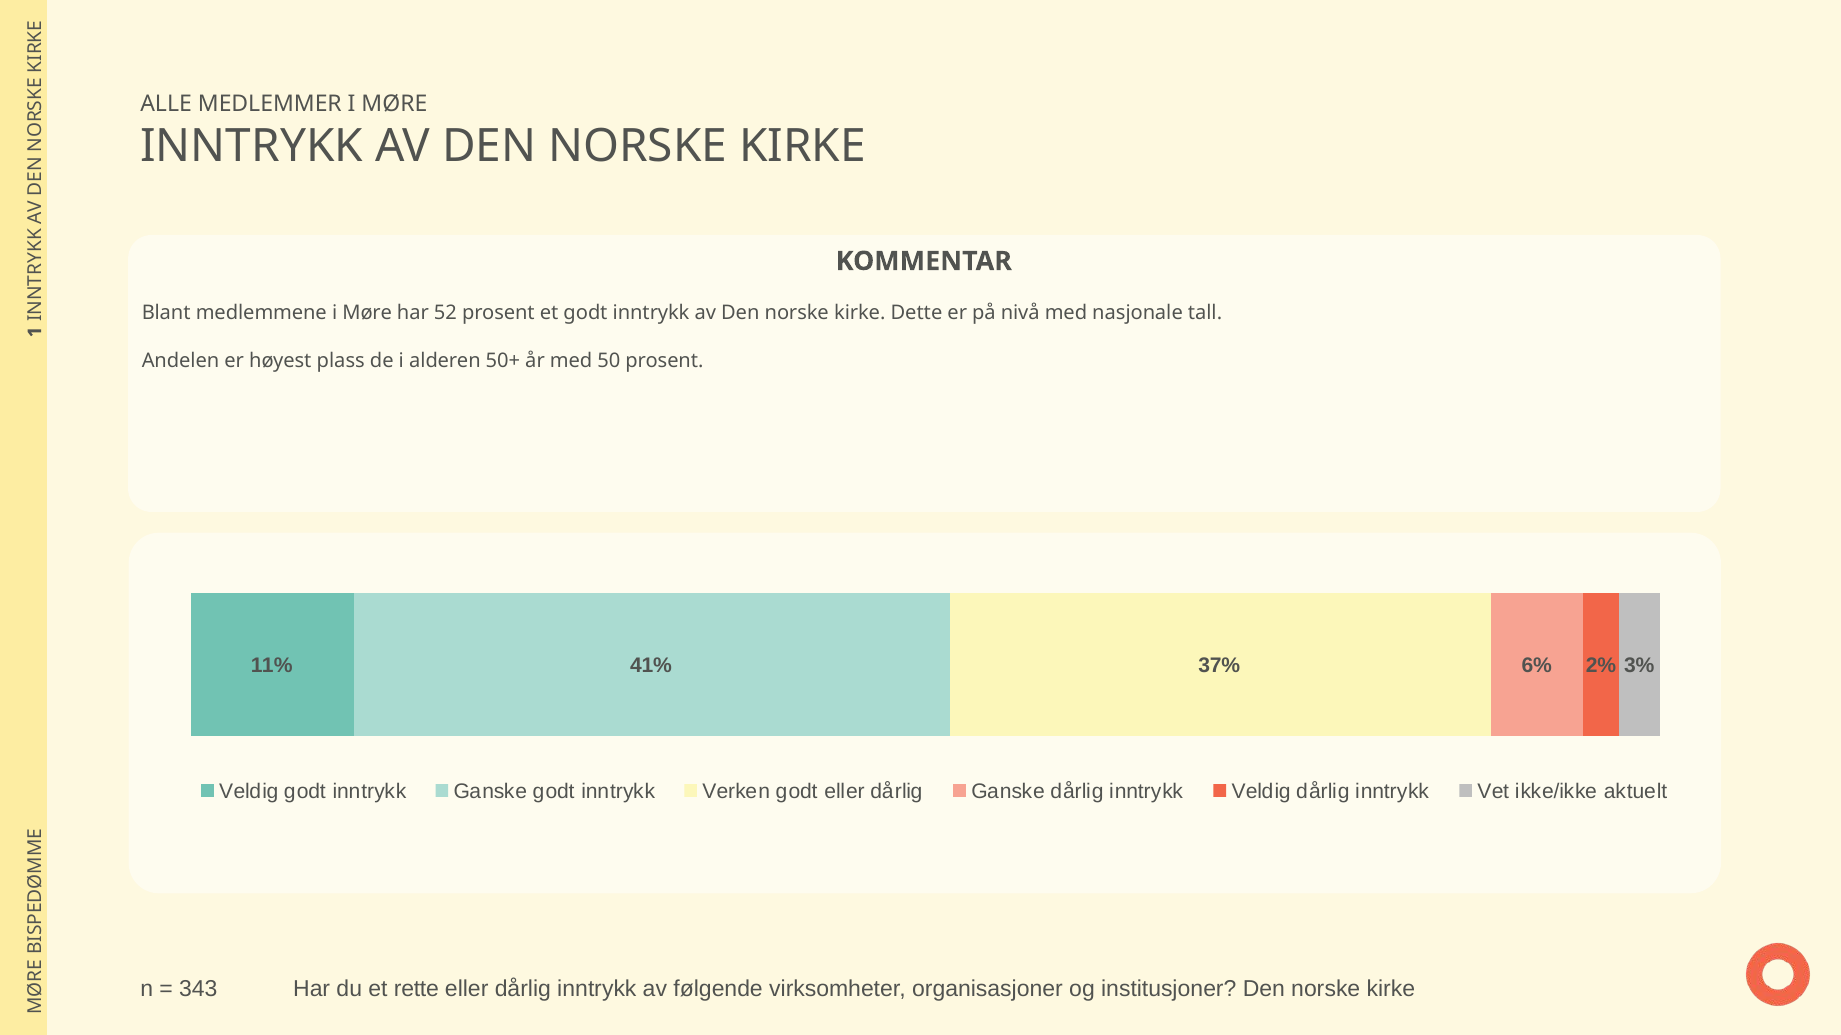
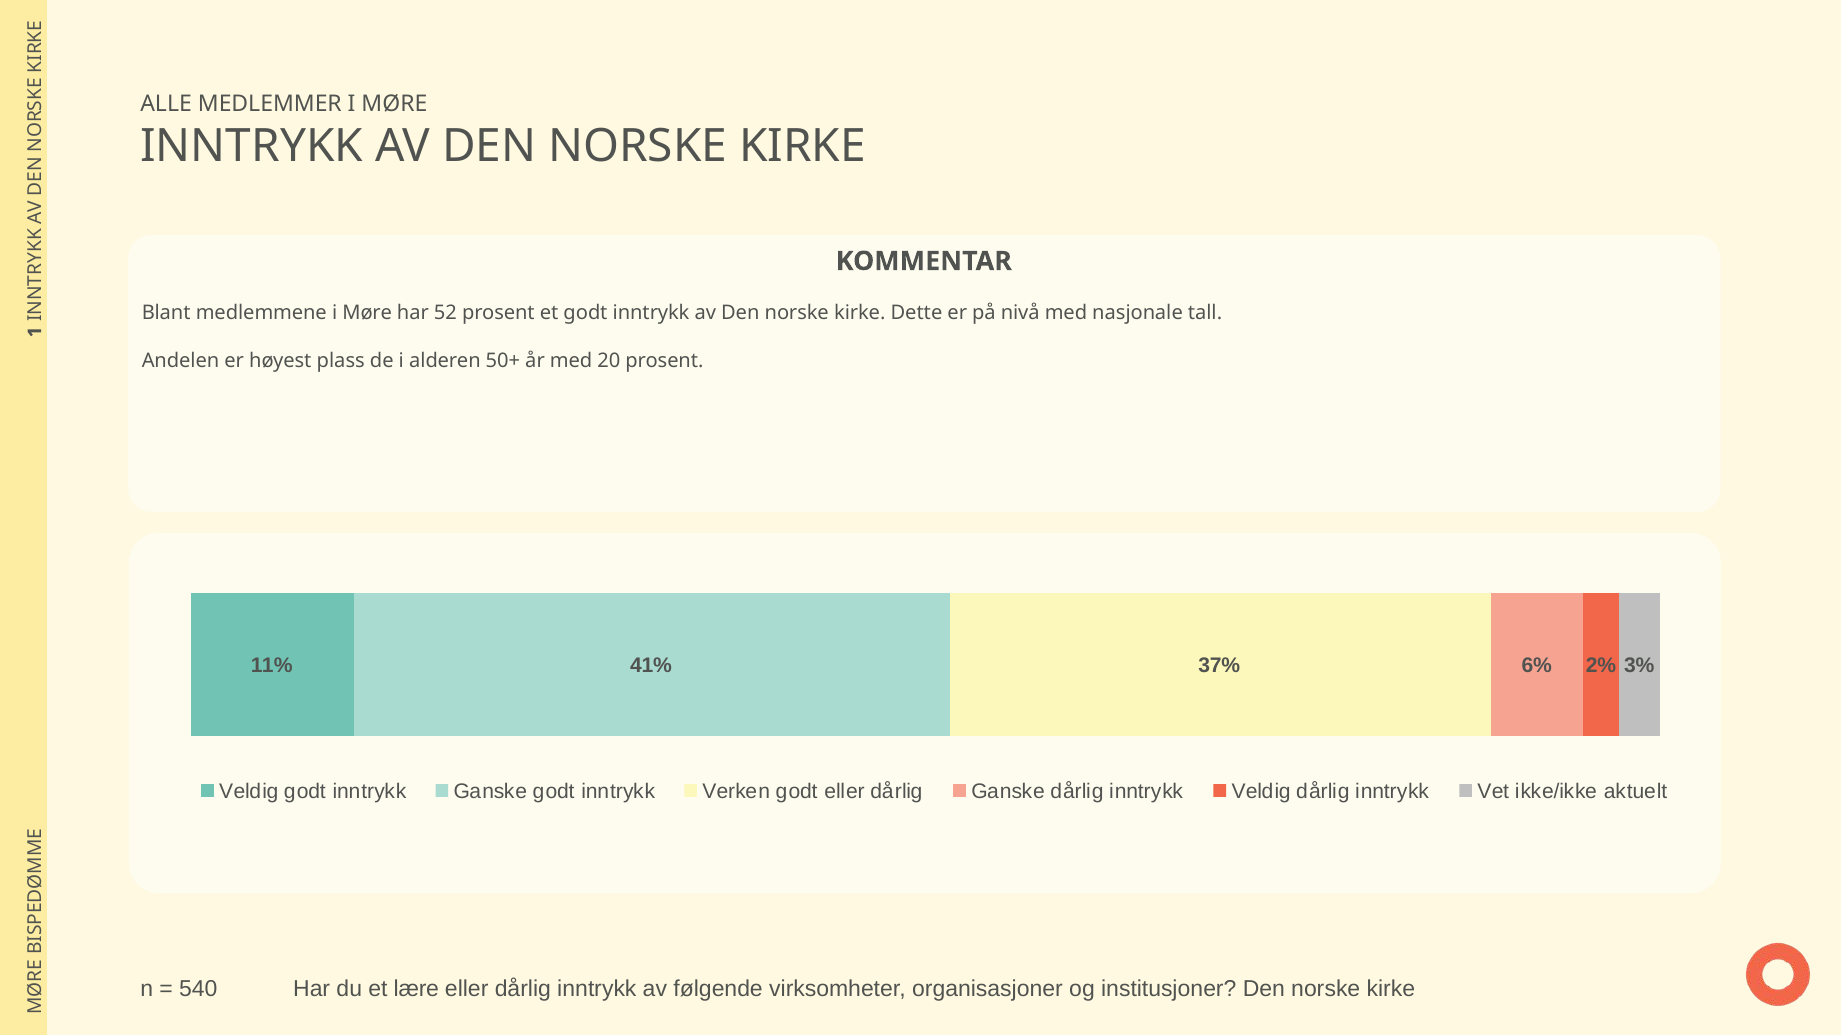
50: 50 -> 20
343: 343 -> 540
rette: rette -> lære
